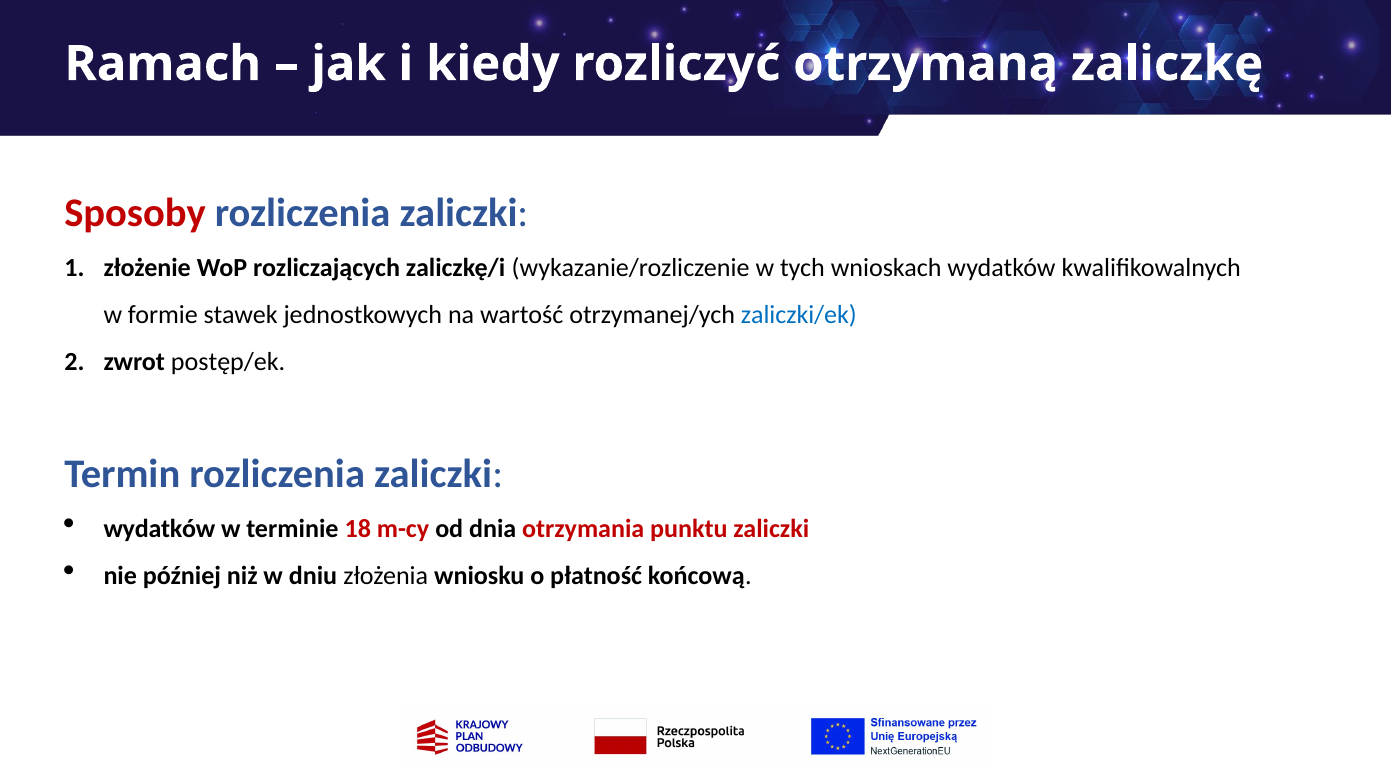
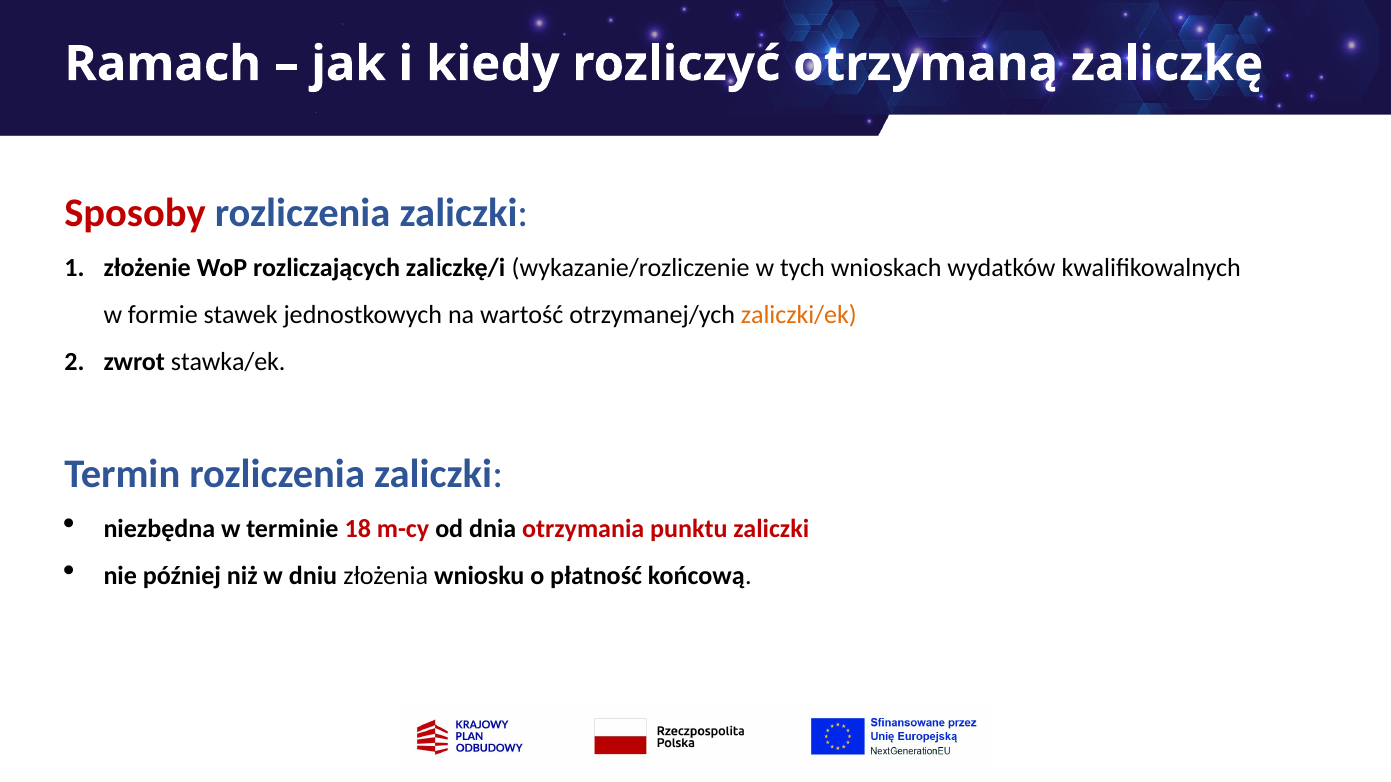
zaliczki/ek colour: blue -> orange
postęp/ek: postęp/ek -> stawka/ek
wydatków at (159, 529): wydatków -> niezbędna
